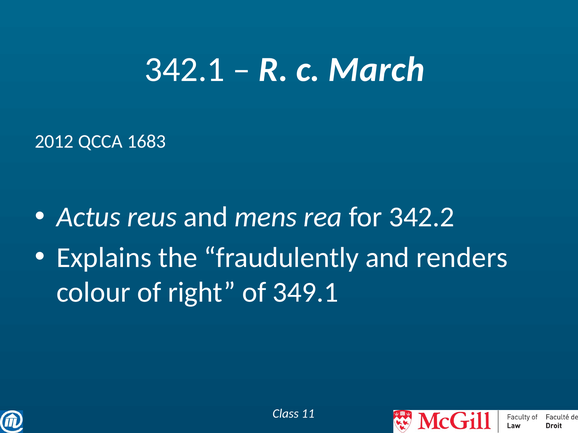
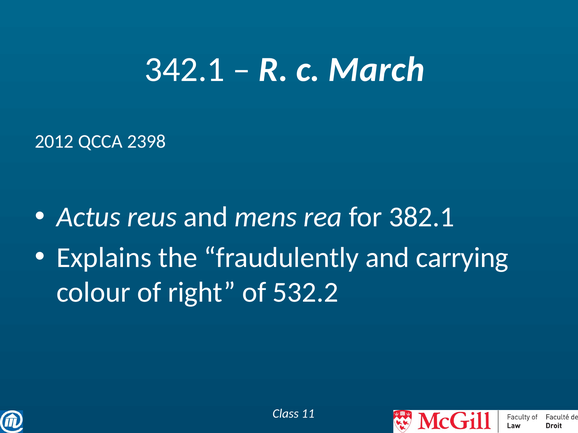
1683: 1683 -> 2398
342.2: 342.2 -> 382.1
renders: renders -> carrying
349.1: 349.1 -> 532.2
